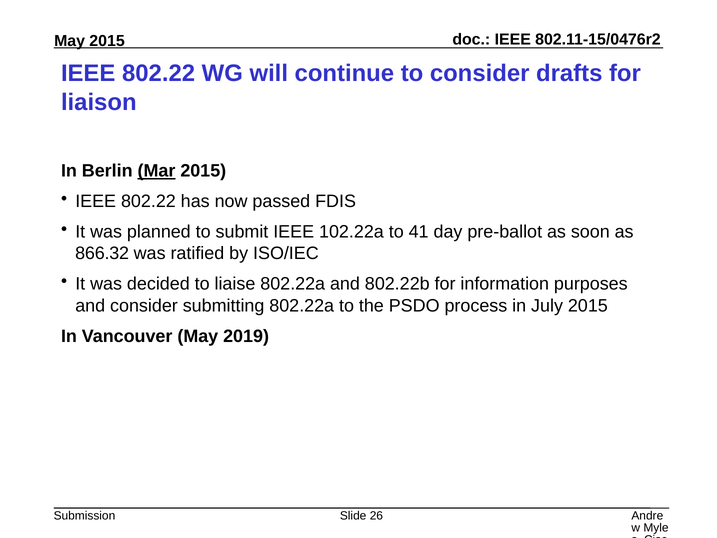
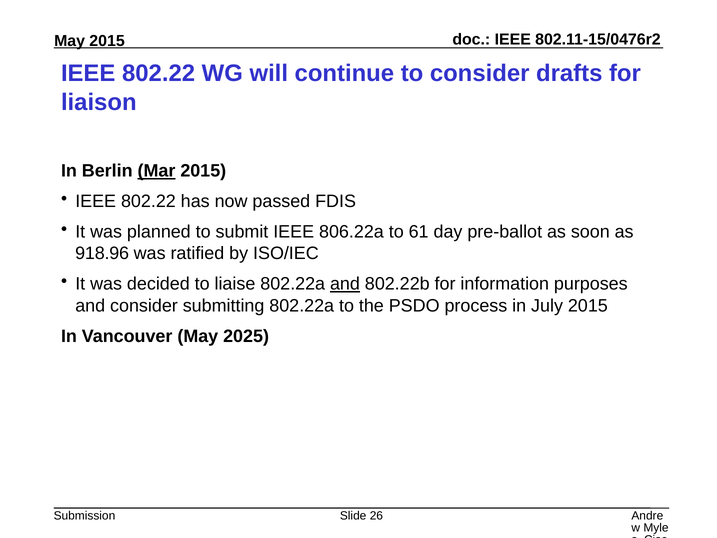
102.22a: 102.22a -> 806.22a
41: 41 -> 61
866.32: 866.32 -> 918.96
and at (345, 284) underline: none -> present
2019: 2019 -> 2025
